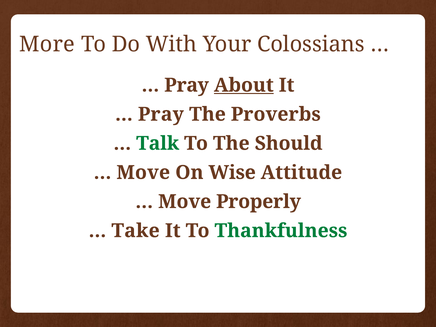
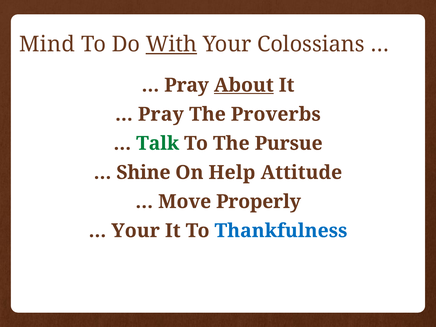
More: More -> Mind
With underline: none -> present
Should: Should -> Pursue
Move at (143, 173): Move -> Shine
Wise: Wise -> Help
Take at (136, 231): Take -> Your
Thankfulness colour: green -> blue
